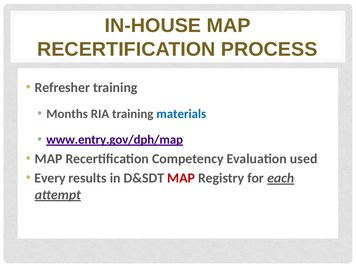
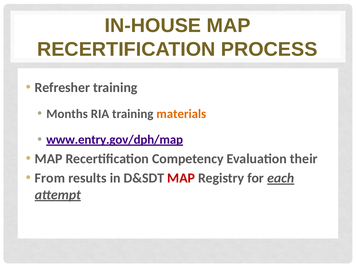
materials colour: blue -> orange
used: used -> their
Every: Every -> From
